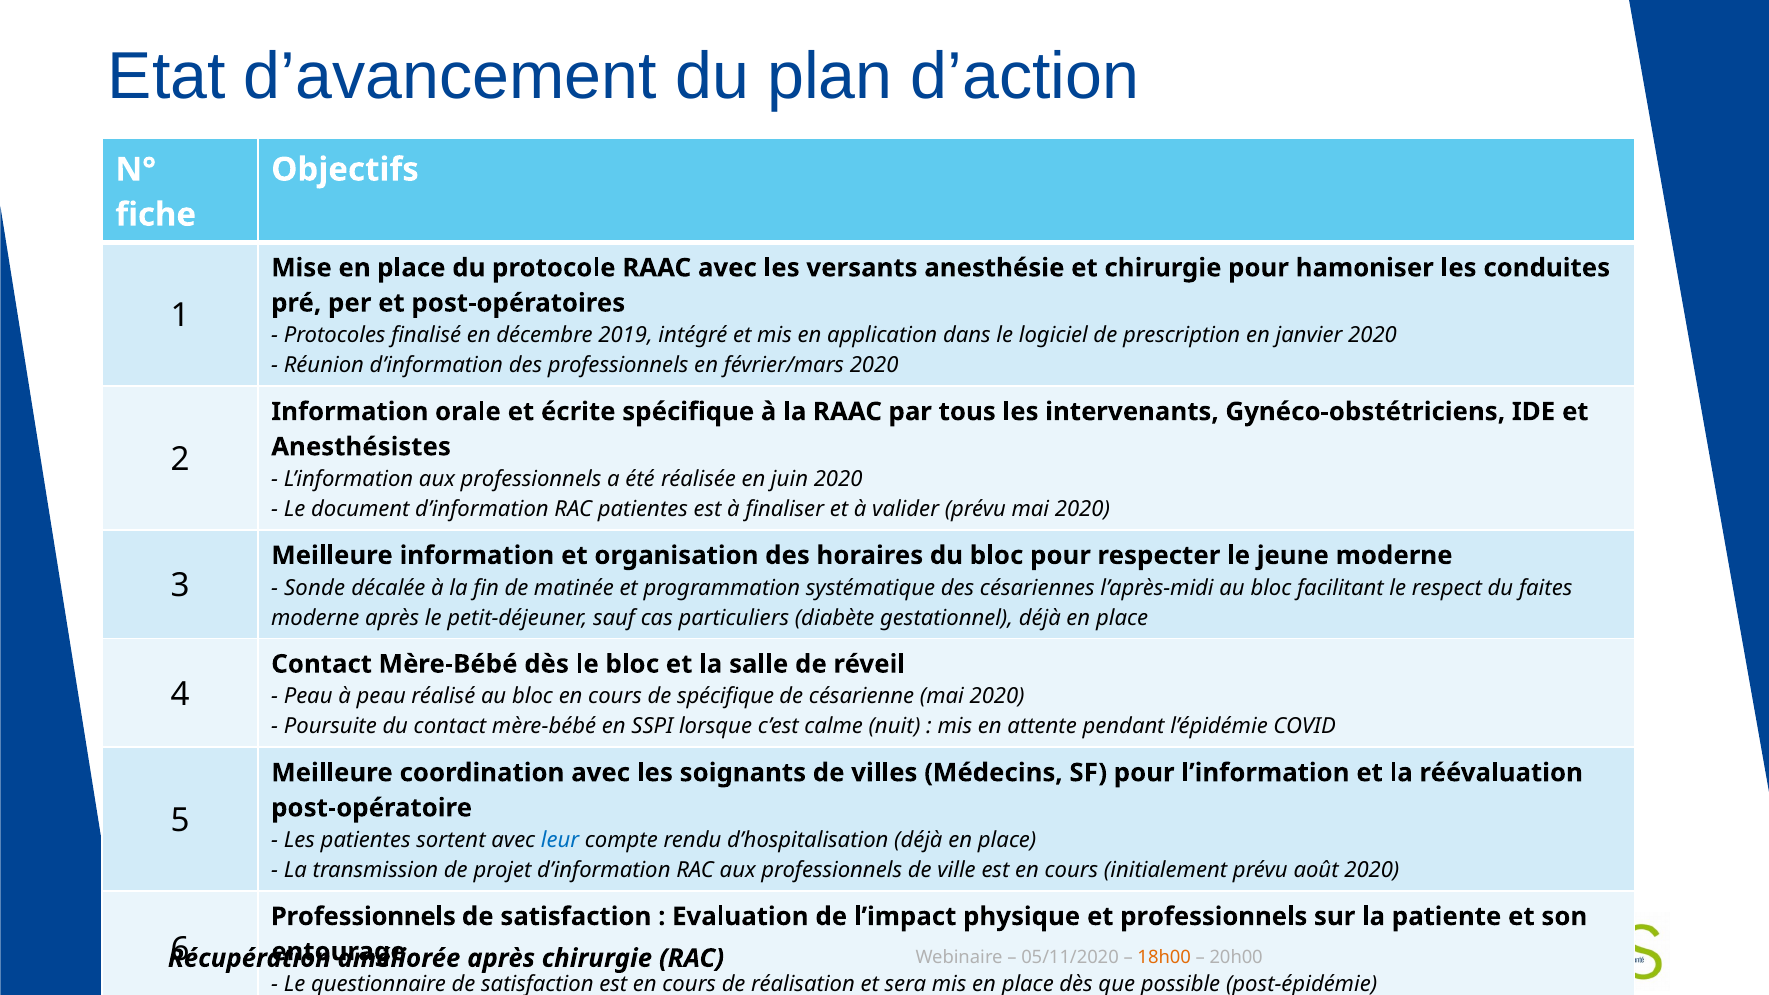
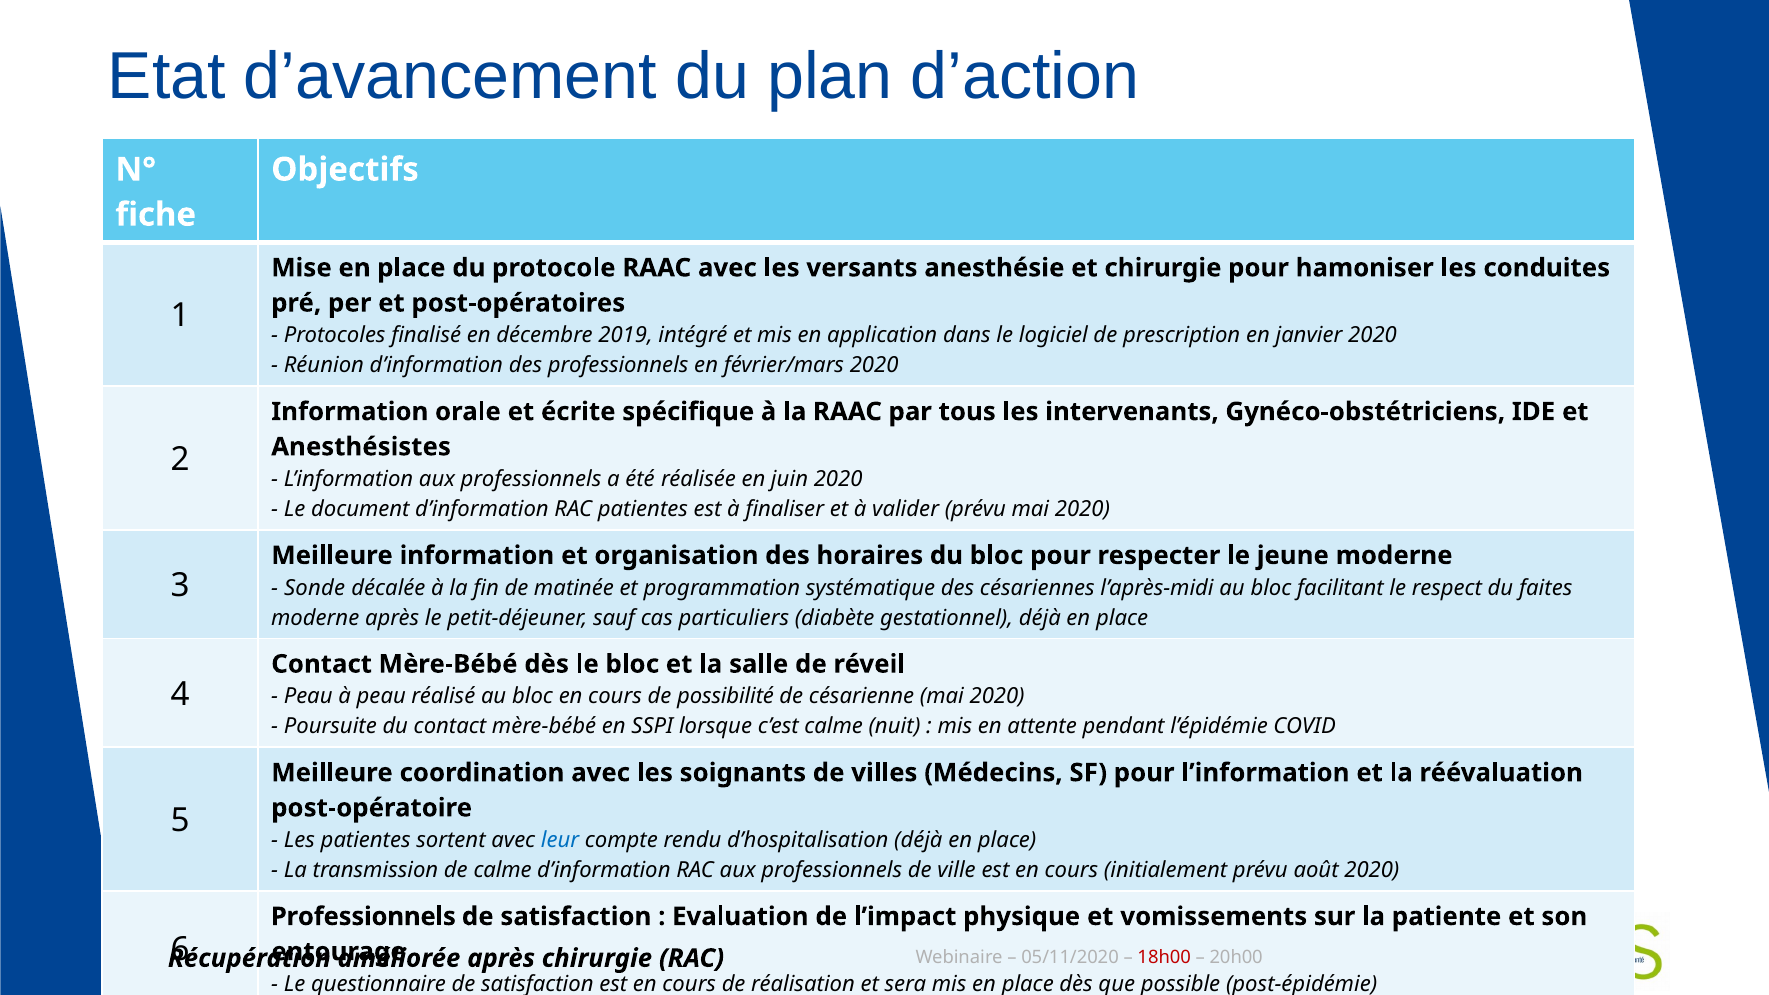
de spécifique: spécifique -> possibilité
de projet: projet -> calme
et professionnels: professionnels -> vomissements
18h00 colour: orange -> red
